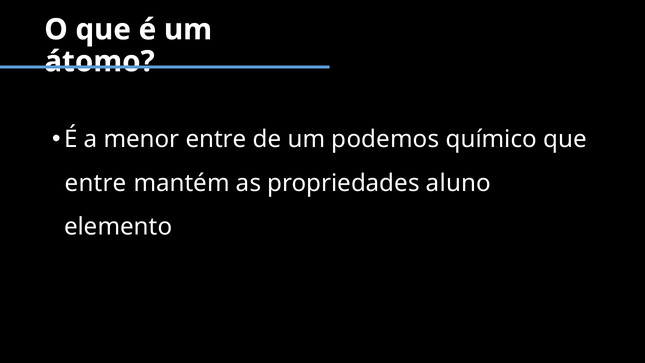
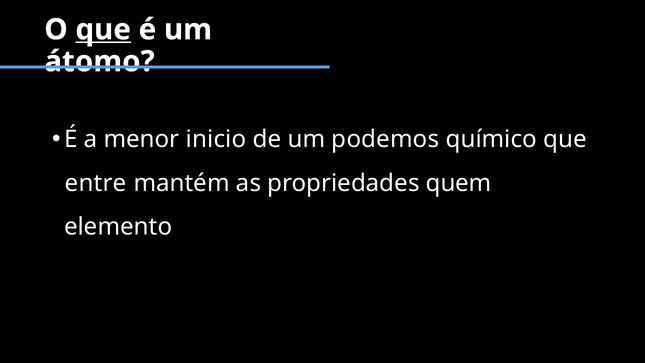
que at (103, 30) underline: none -> present
menor entre: entre -> inicio
aluno: aluno -> quem
